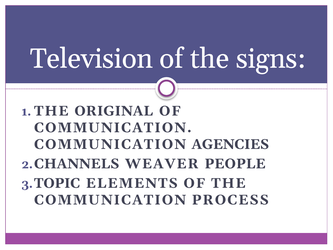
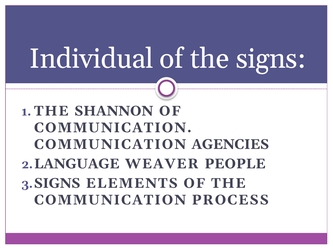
Television: Television -> Individual
ORIGINAL: ORIGINAL -> SHANNON
CHANNELS: CHANNELS -> LANGUAGE
TOPIC at (57, 183): TOPIC -> SIGNS
